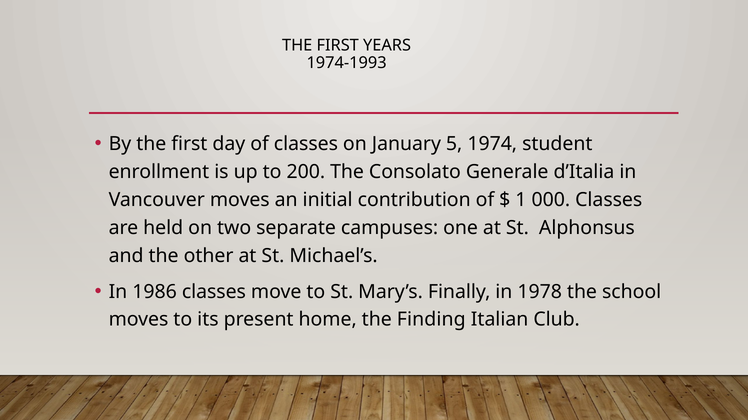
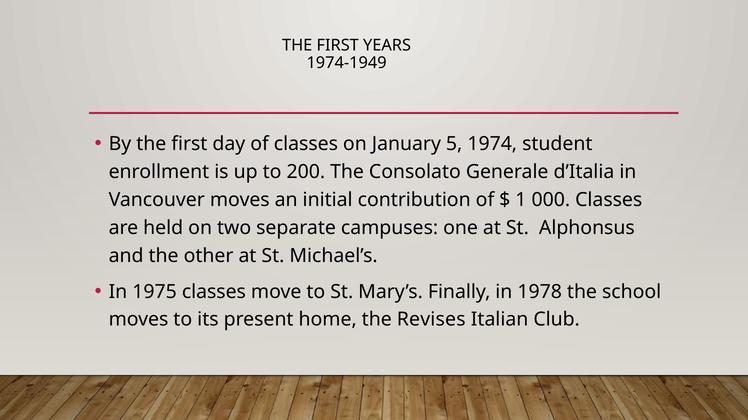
1974-1993: 1974-1993 -> 1974-1949
1986: 1986 -> 1975
Finding: Finding -> Revises
